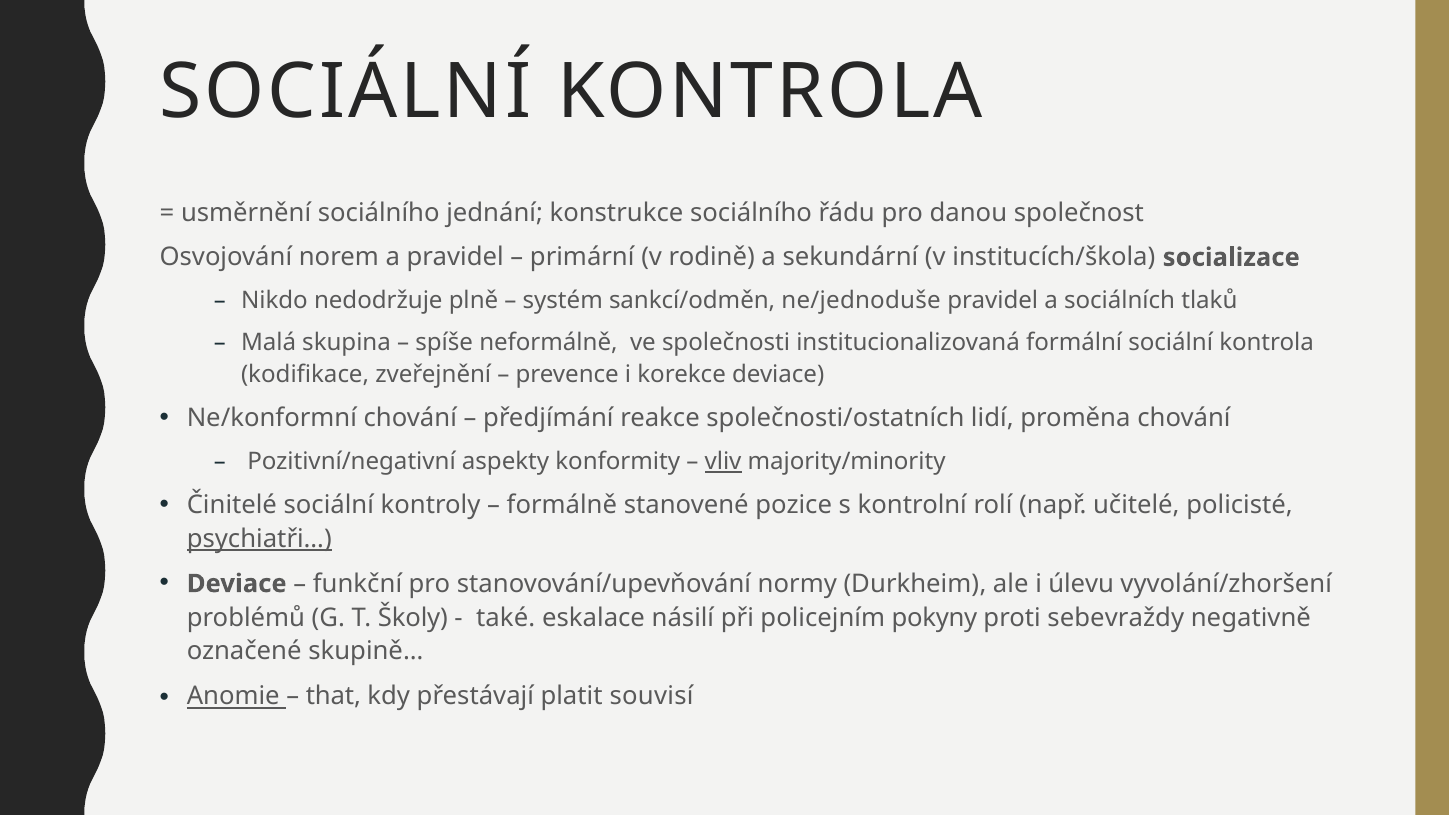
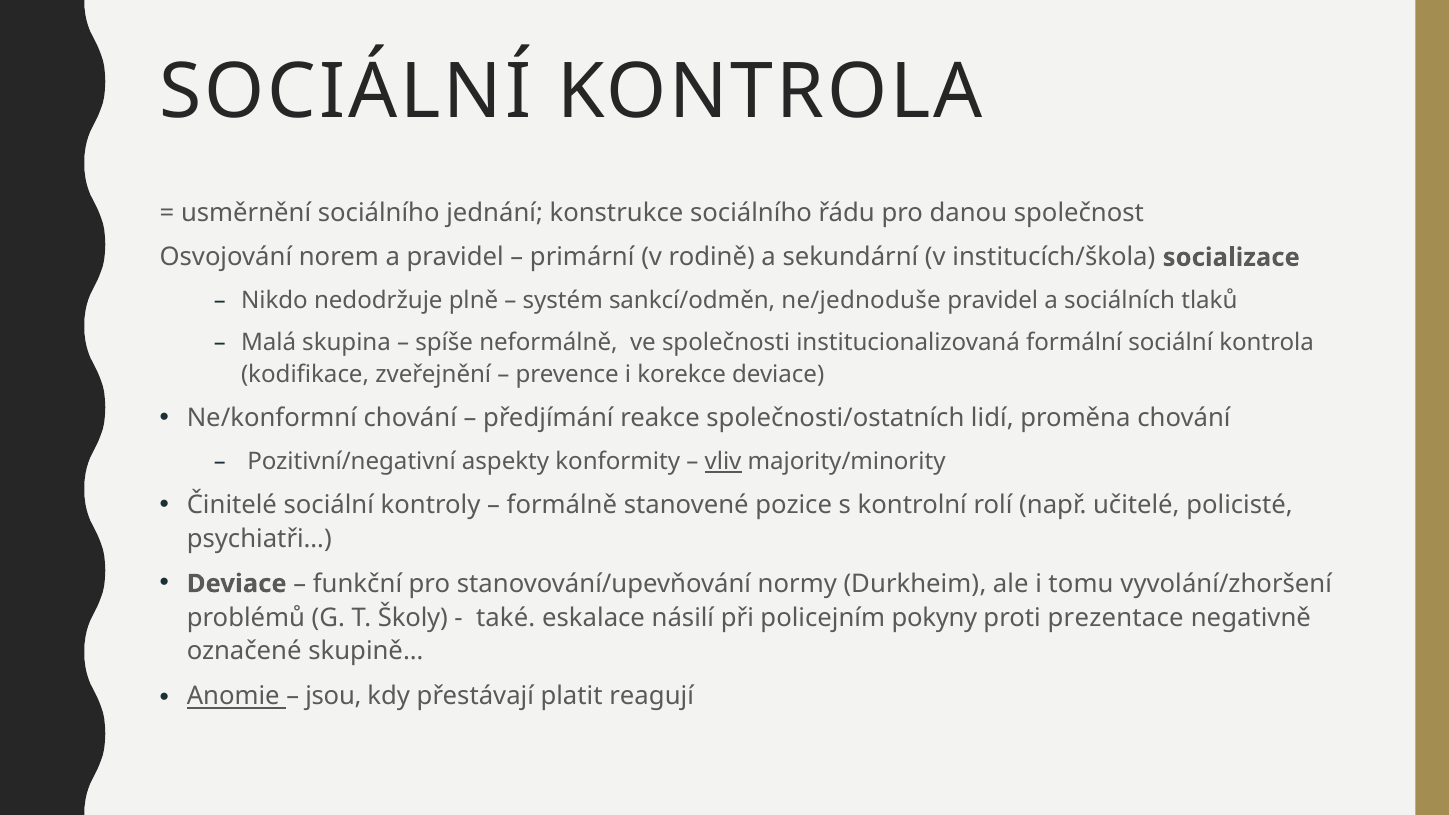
psychiatři… underline: present -> none
úlevu: úlevu -> tomu
sebevraždy: sebevraždy -> prezentace
that: that -> jsou
souvisí: souvisí -> reagují
